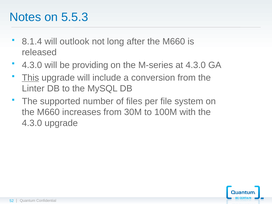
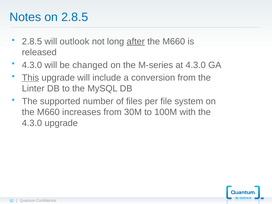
on 5.5.3: 5.5.3 -> 2.8.5
8.1.4 at (32, 41): 8.1.4 -> 2.8.5
after underline: none -> present
providing: providing -> changed
